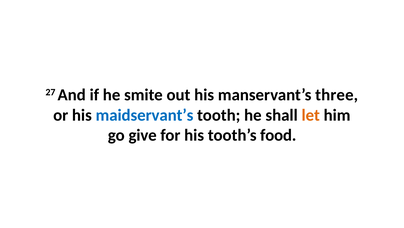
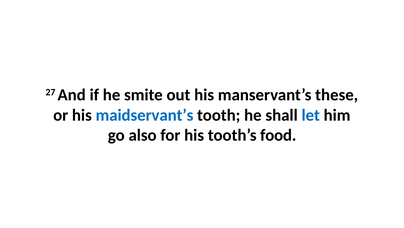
three: three -> these
let colour: orange -> blue
give: give -> also
